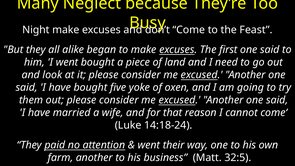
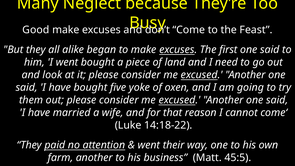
Night: Night -> Good
14:18-24: 14:18-24 -> 14:18-22
32:5: 32:5 -> 45:5
